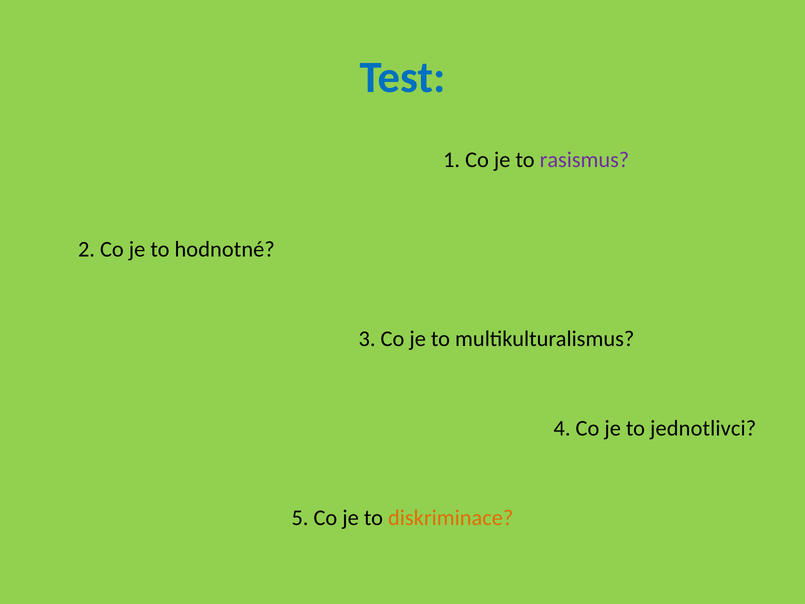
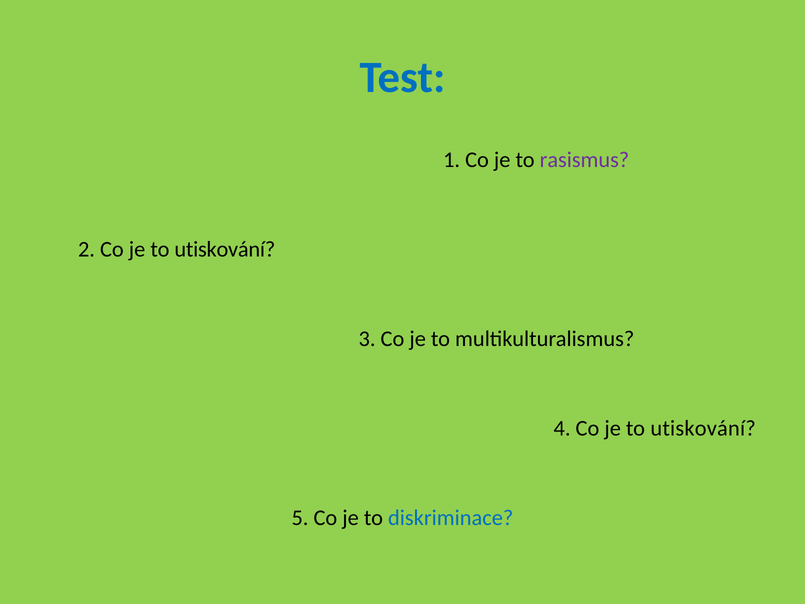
hodnotné at (225, 249): hodnotné -> utiskování
jednotlivci at (703, 428): jednotlivci -> utiskování
diskriminace colour: orange -> blue
